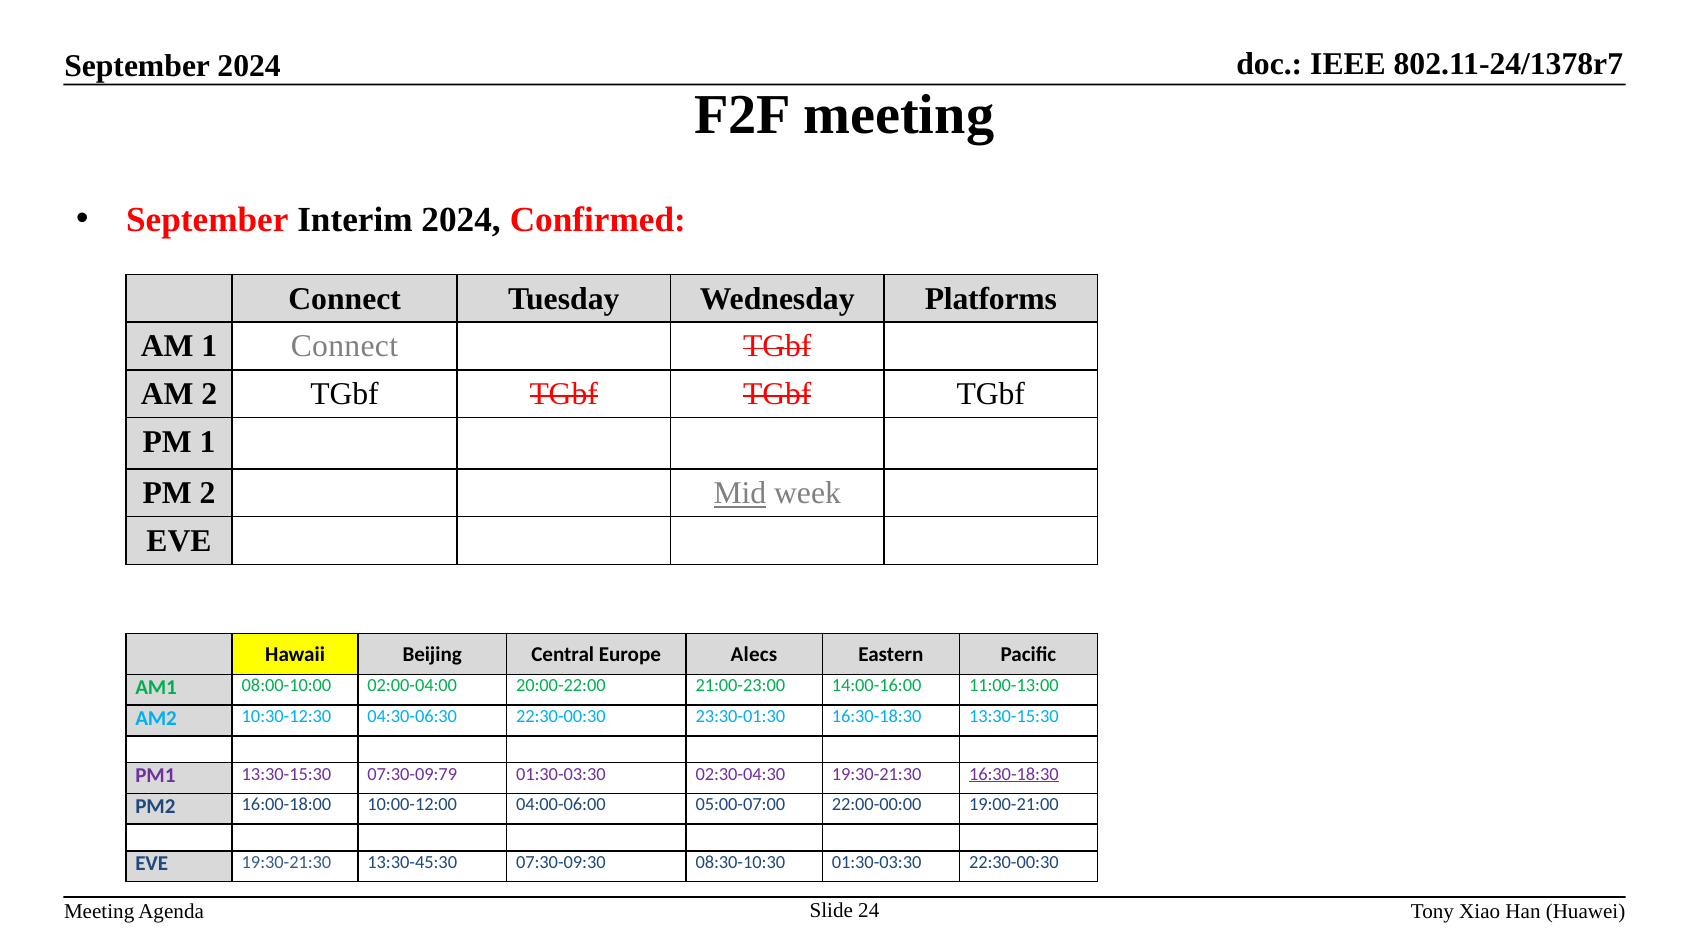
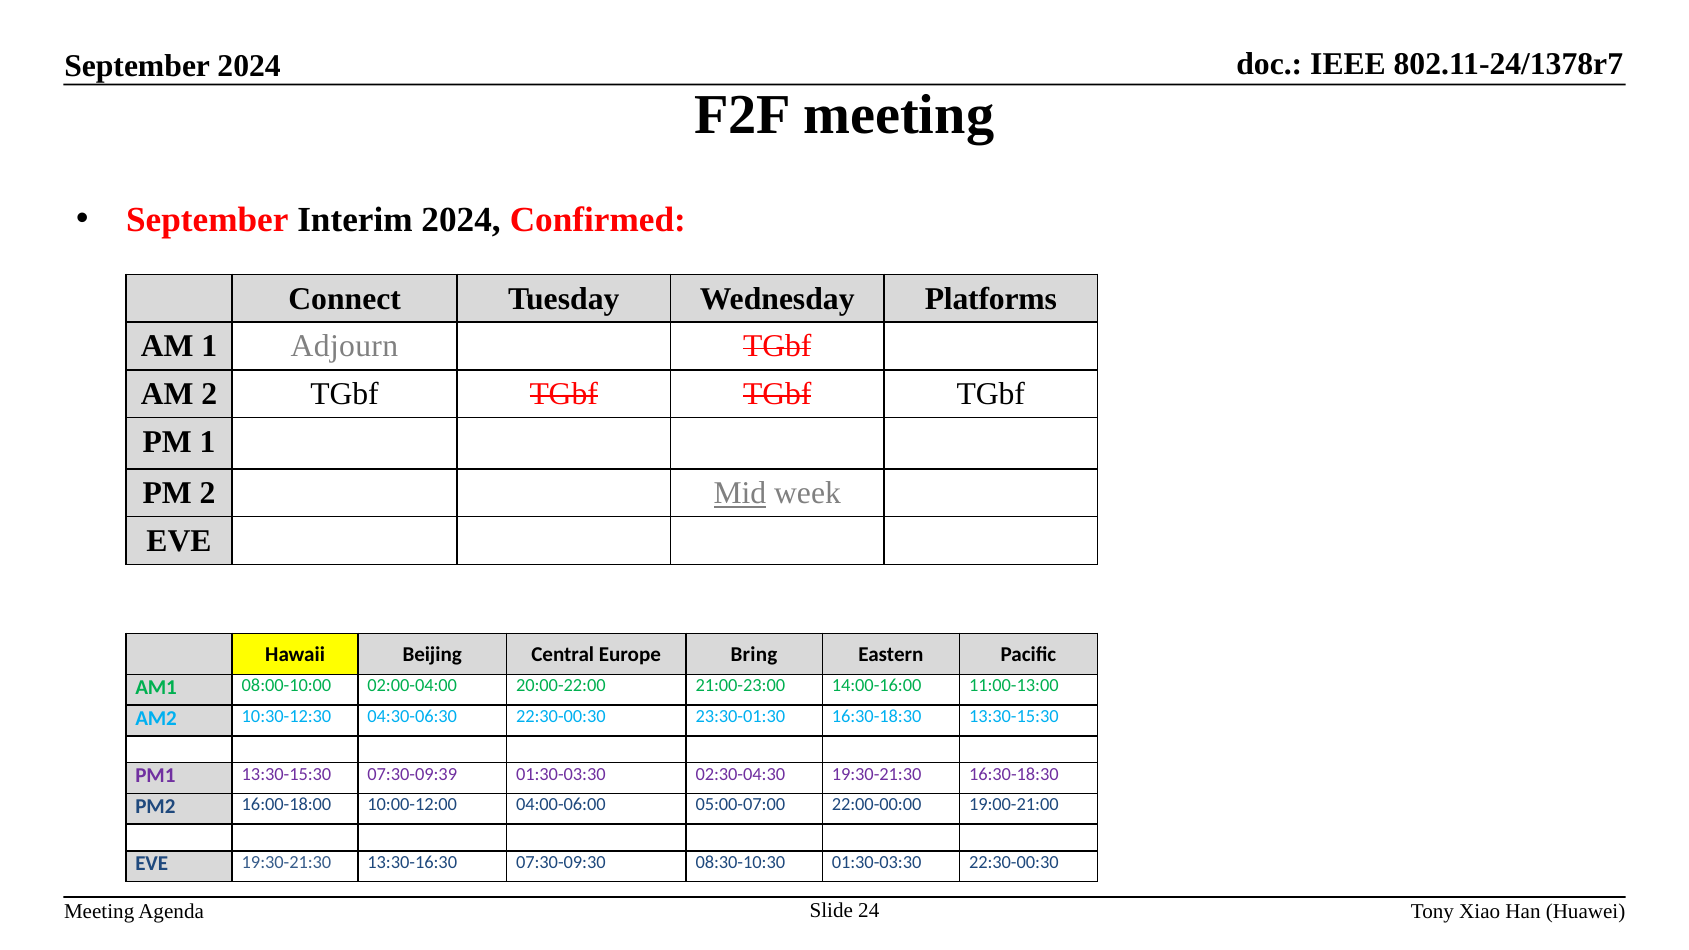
1 Connect: Connect -> Adjourn
Alecs: Alecs -> Bring
07:30-09:79: 07:30-09:79 -> 07:30-09:39
16:30-18:30 at (1014, 774) underline: present -> none
13:30-45:30: 13:30-45:30 -> 13:30-16:30
